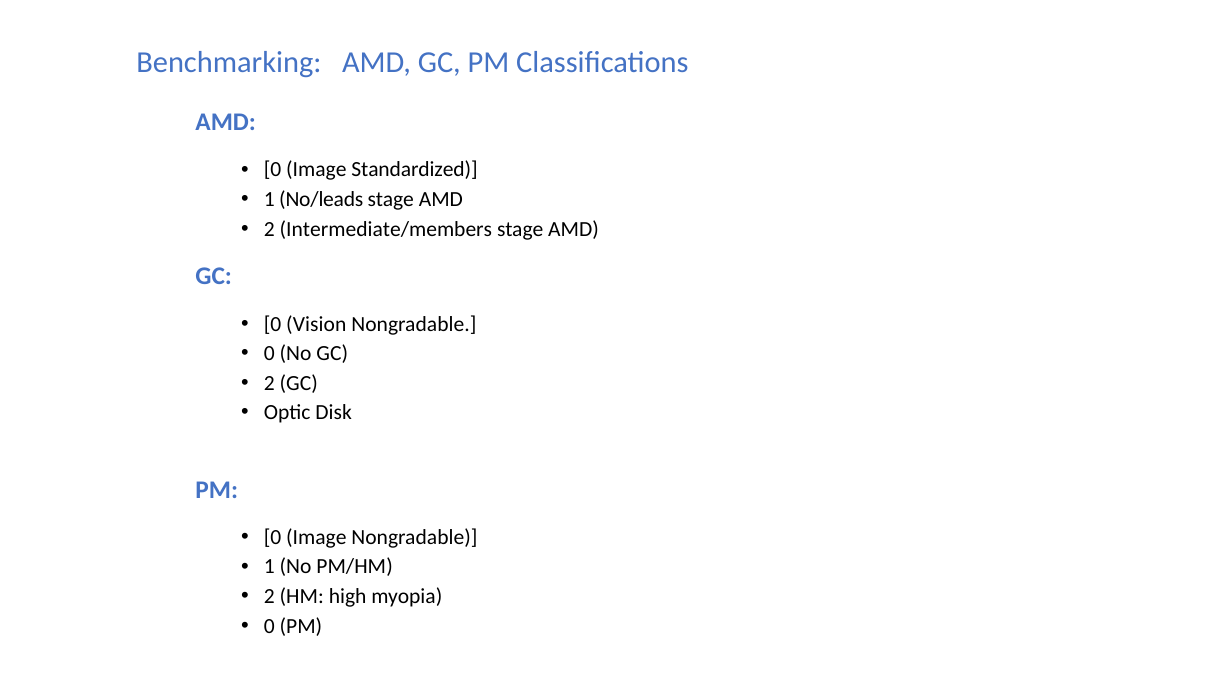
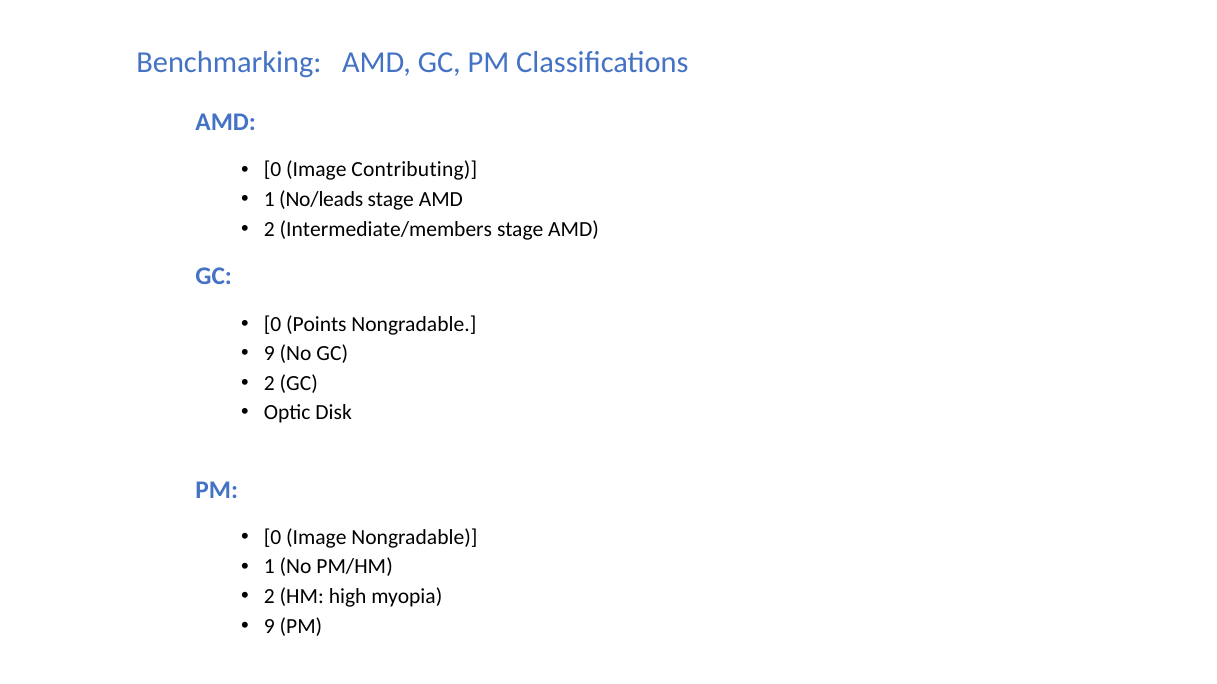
Standardized: Standardized -> Contributing
Vision: Vision -> Points
0 at (269, 354): 0 -> 9
0 at (269, 627): 0 -> 9
